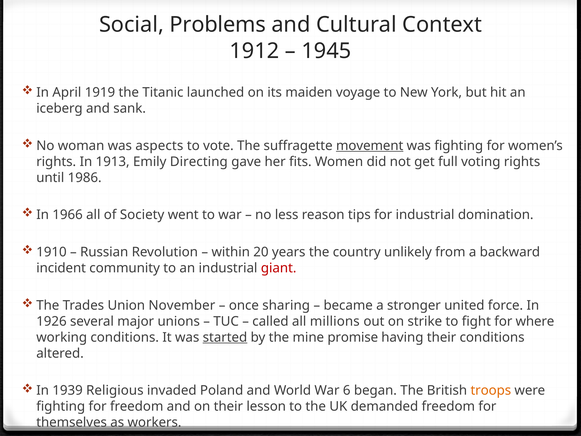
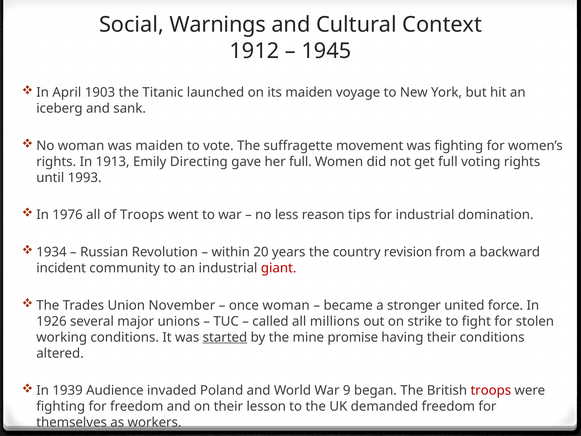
Problems: Problems -> Warnings
1919: 1919 -> 1903
was aspects: aspects -> maiden
movement underline: present -> none
her fits: fits -> full
1986: 1986 -> 1993
1966: 1966 -> 1976
of Society: Society -> Troops
1910: 1910 -> 1934
unlikely: unlikely -> revision
once sharing: sharing -> woman
where: where -> stolen
Religious: Religious -> Audience
6: 6 -> 9
troops at (491, 390) colour: orange -> red
